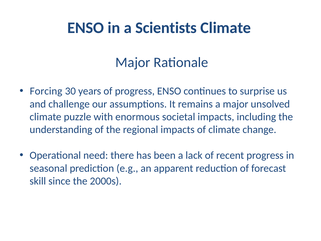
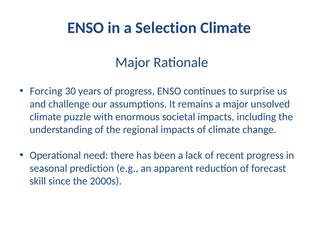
Scientists: Scientists -> Selection
